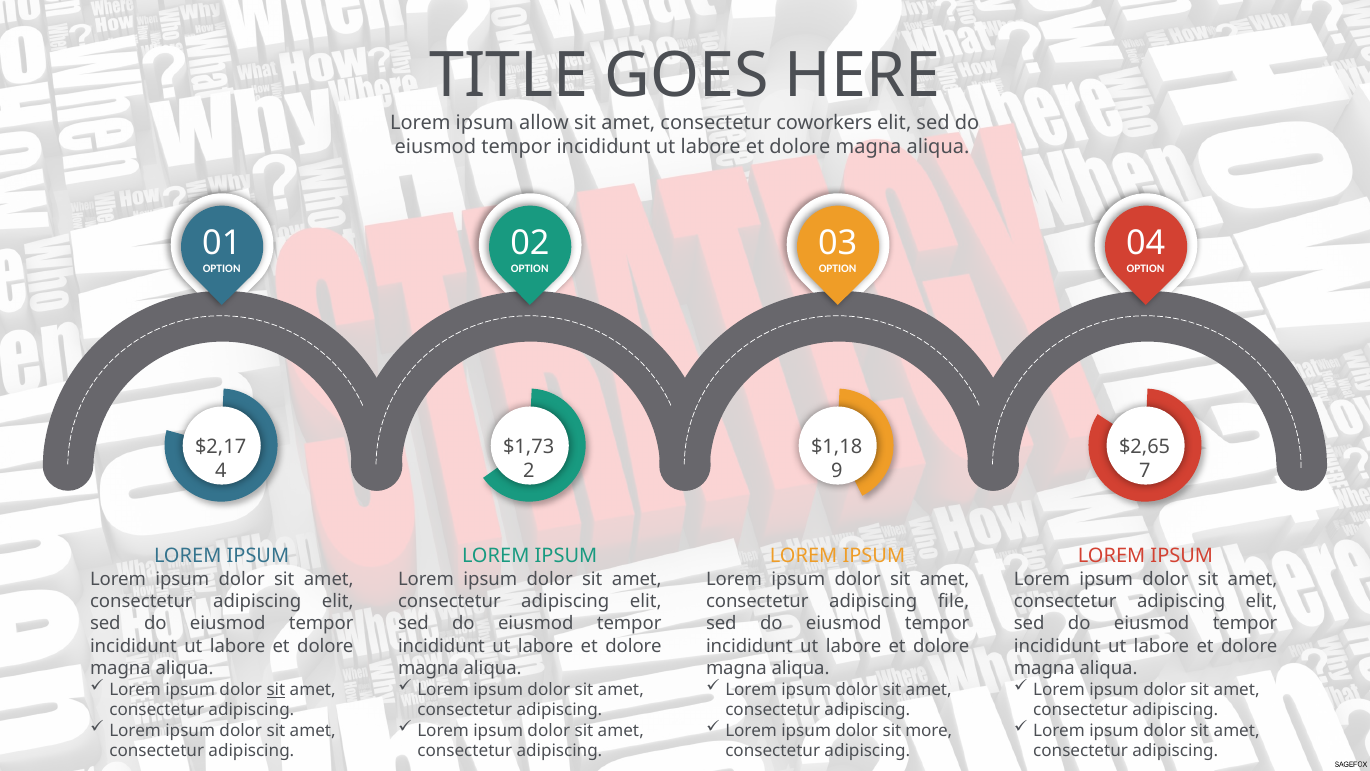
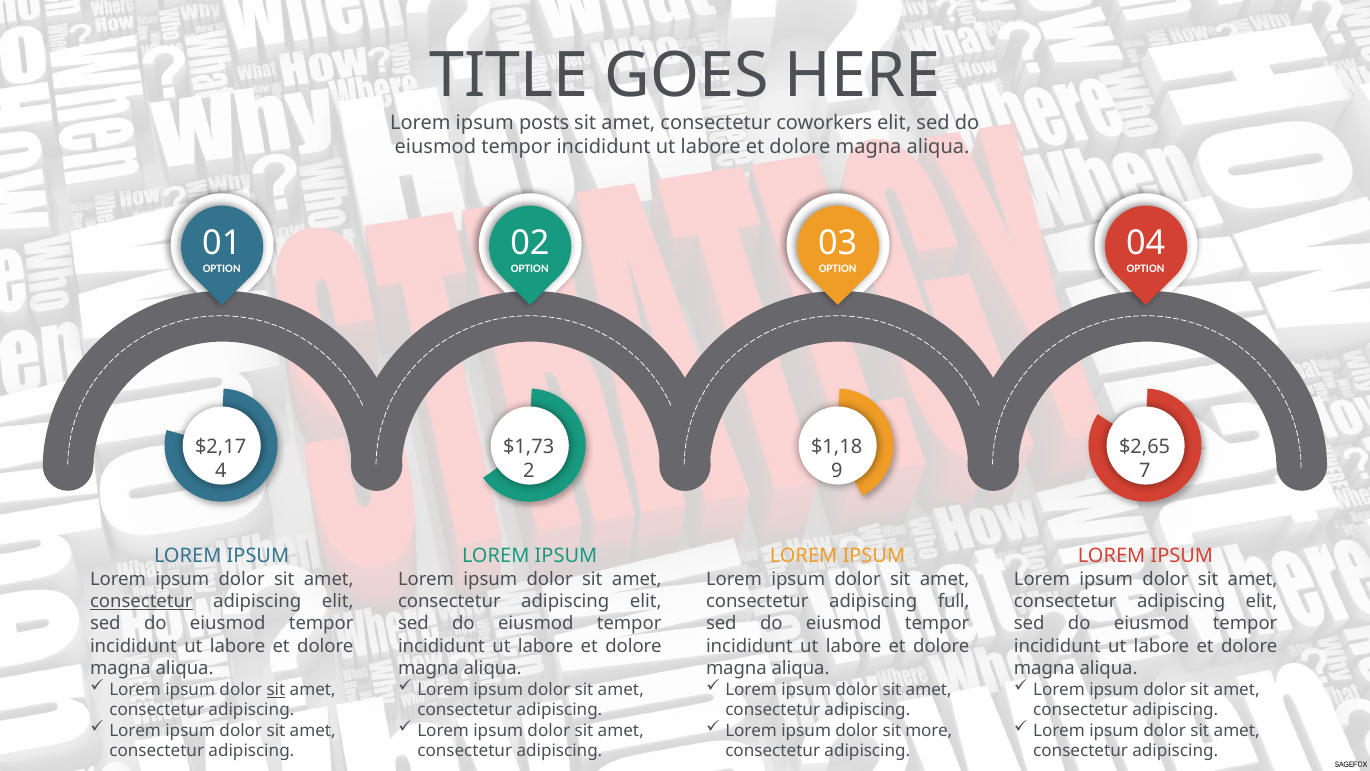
allow: allow -> posts
consectetur at (141, 601) underline: none -> present
file: file -> full
